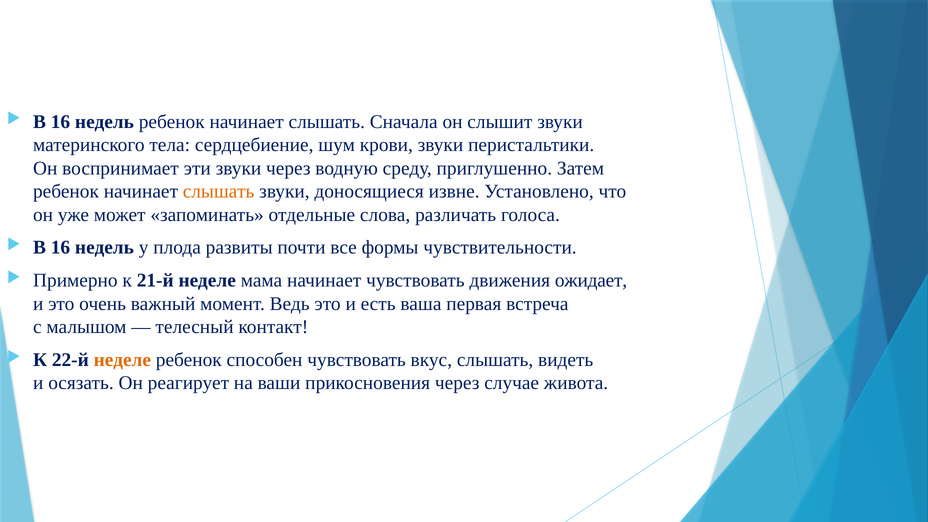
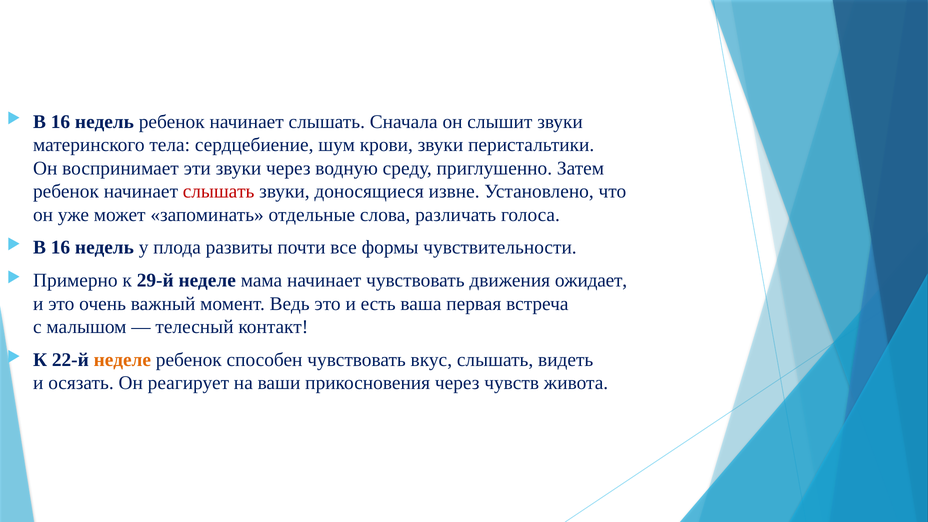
слышать at (219, 191) colour: orange -> red
21-й: 21-й -> 29-й
случае: случае -> чувств
